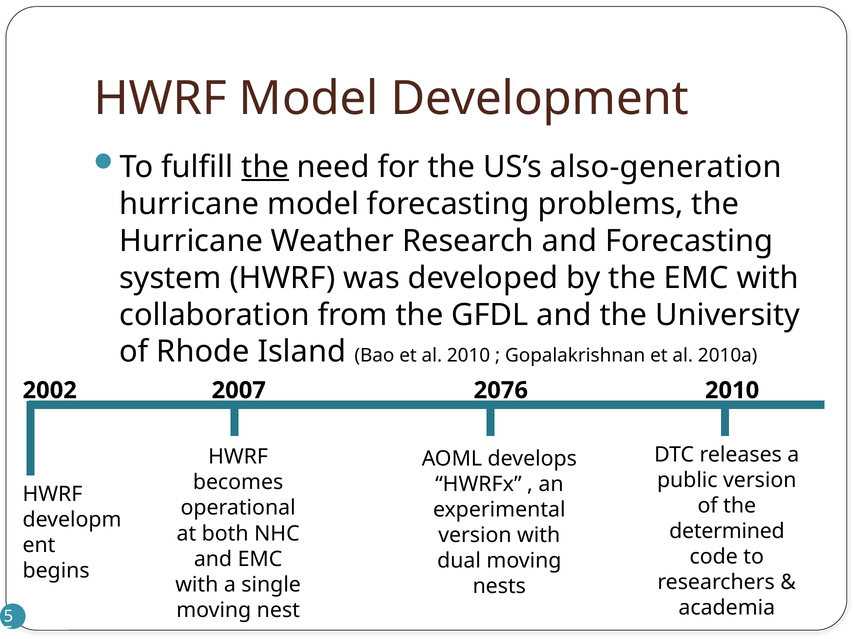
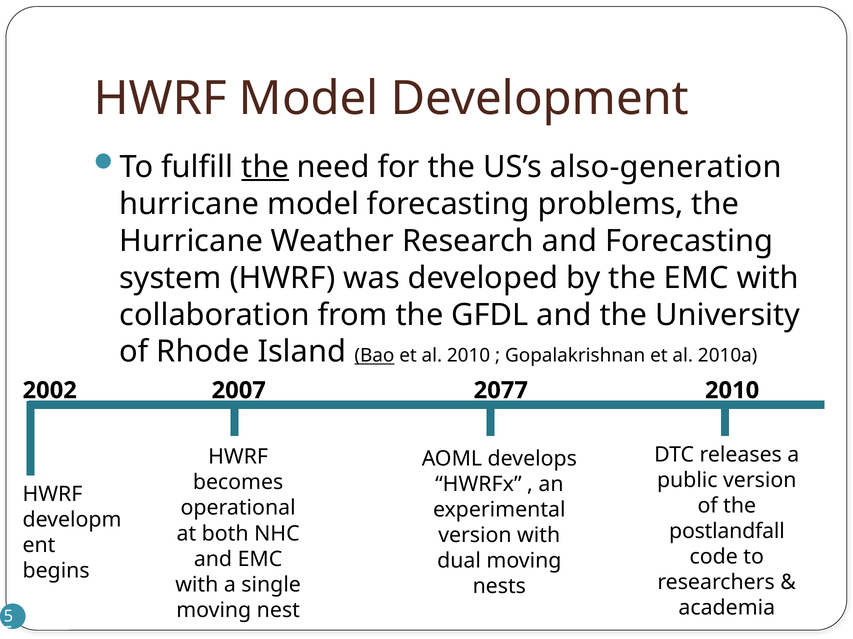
Bao underline: none -> present
2076: 2076 -> 2077
determined: determined -> postlandfall
